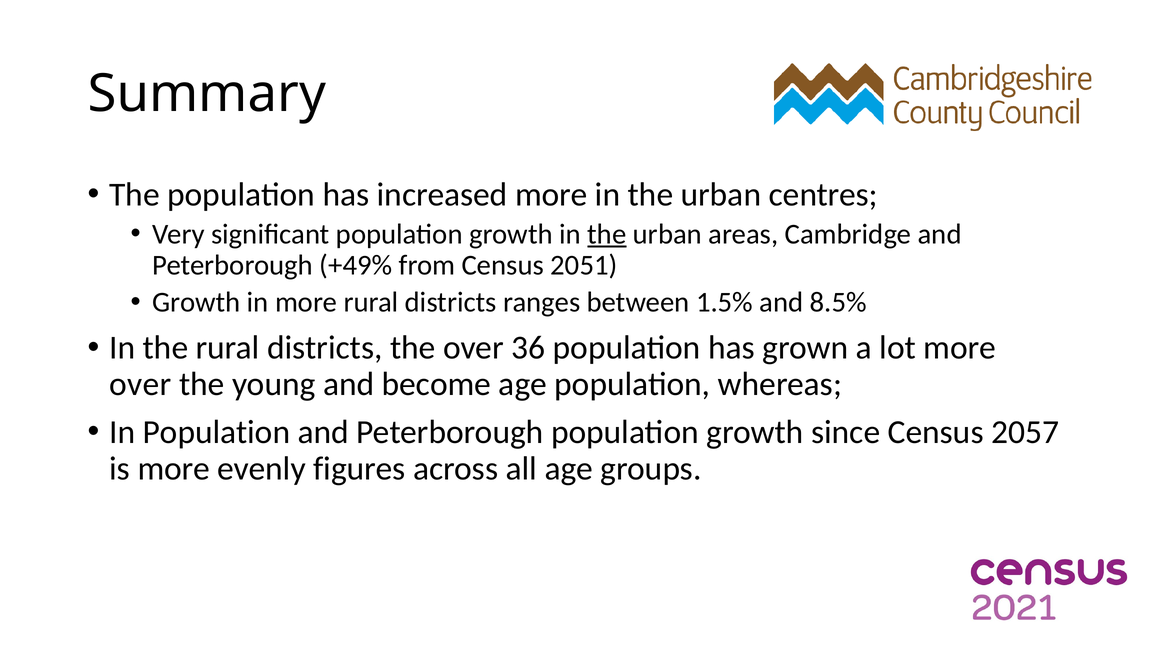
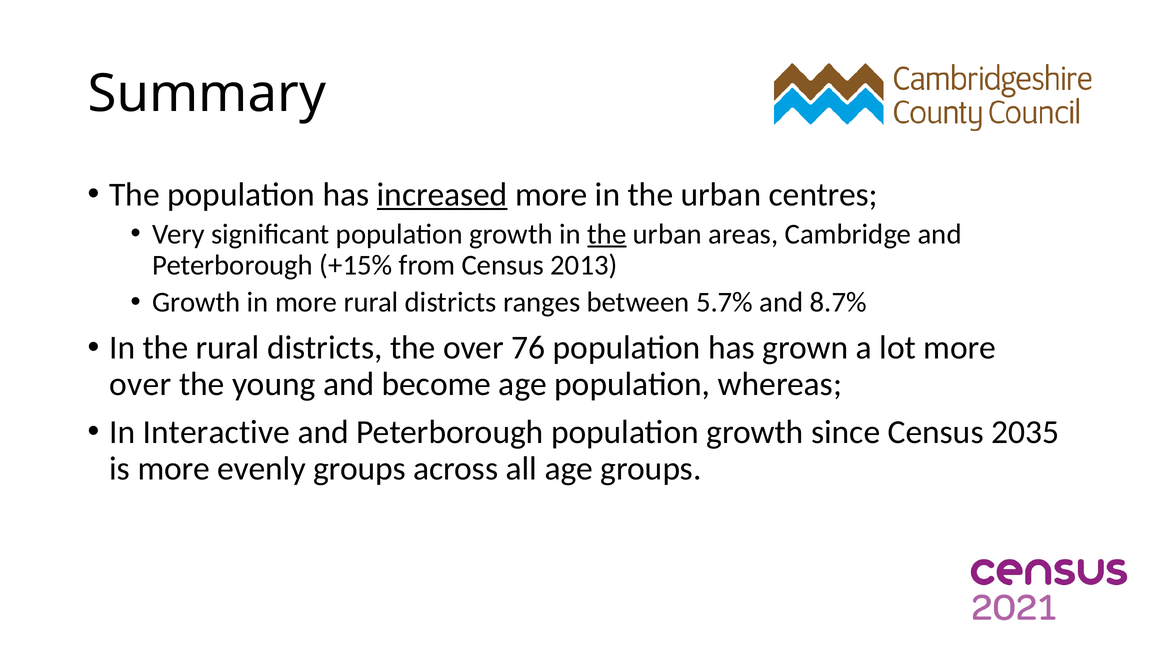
increased underline: none -> present
+49%: +49% -> +15%
2051: 2051 -> 2013
1.5%: 1.5% -> 5.7%
8.5%: 8.5% -> 8.7%
36: 36 -> 76
In Population: Population -> Interactive
2057: 2057 -> 2035
evenly figures: figures -> groups
